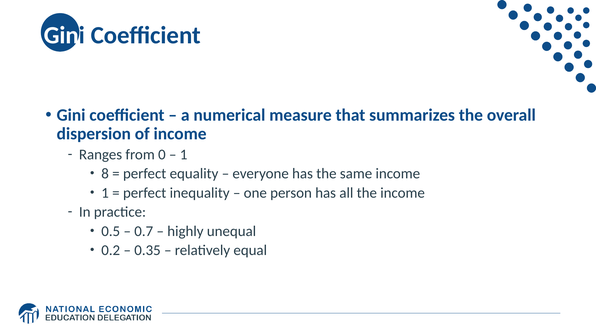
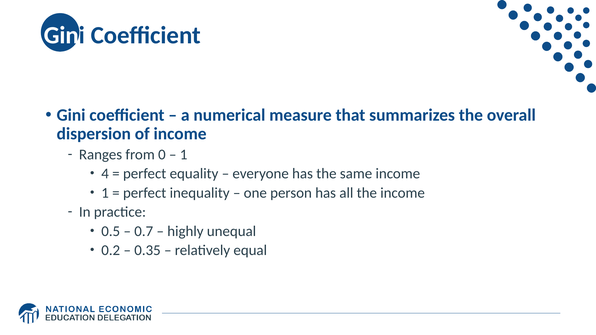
8: 8 -> 4
